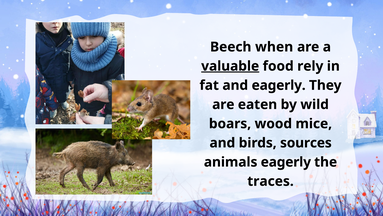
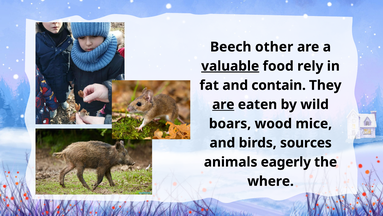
when: when -> other
and eagerly: eagerly -> contain
are at (223, 104) underline: none -> present
traces: traces -> where
